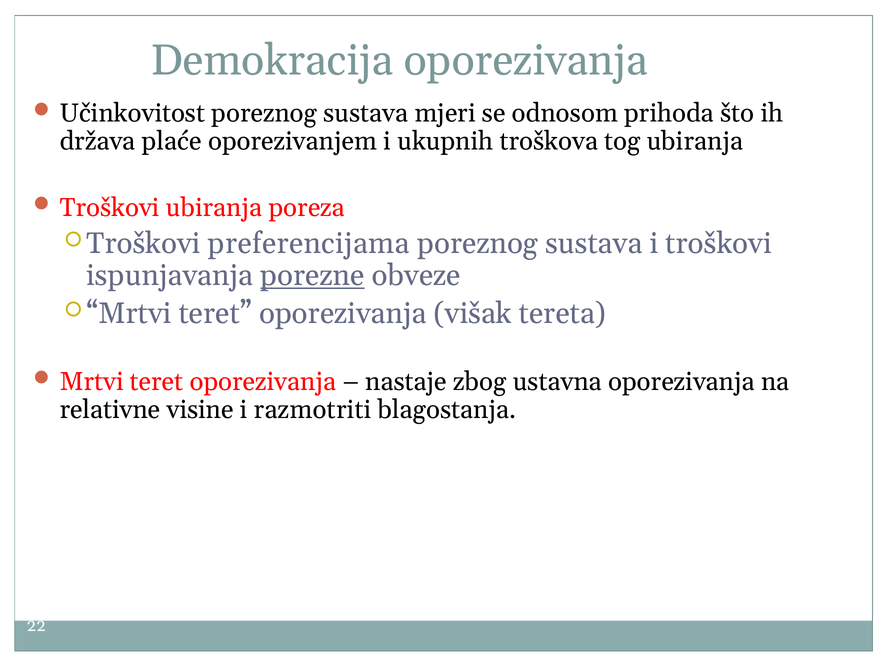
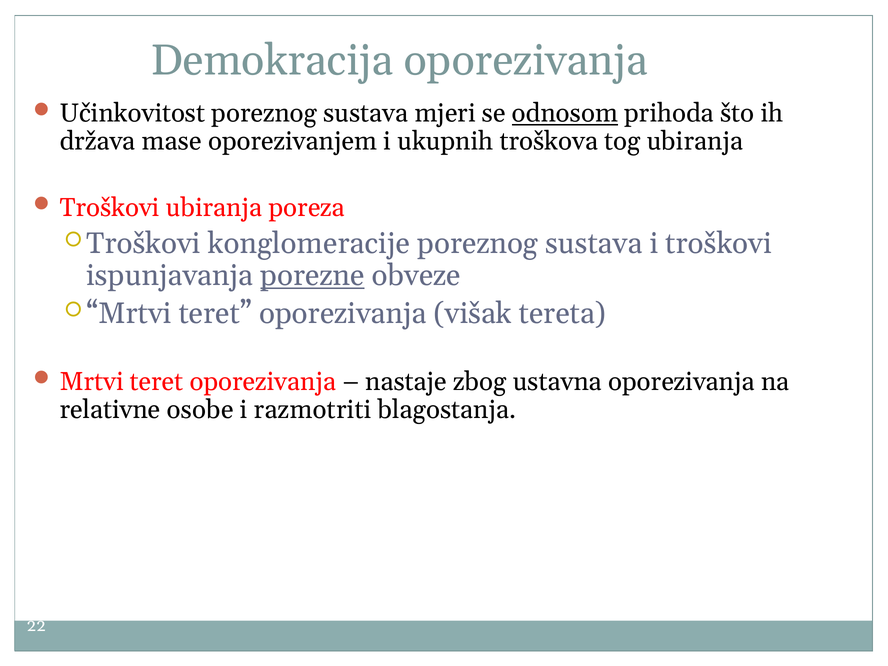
odnosom underline: none -> present
plaće: plaće -> mase
preferencijama: preferencijama -> konglomeracije
visine: visine -> osobe
